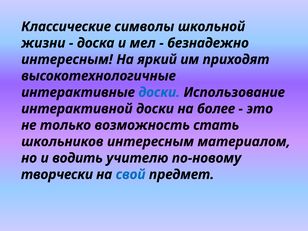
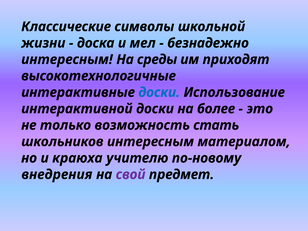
яркий: яркий -> среды
водить: водить -> краюха
творчески: творчески -> внедрения
свой colour: blue -> purple
